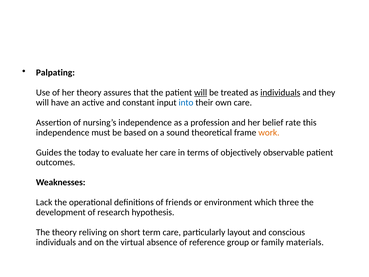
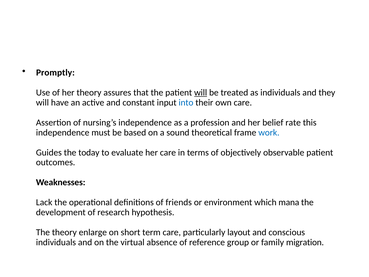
Palpating: Palpating -> Promptly
individuals at (280, 93) underline: present -> none
work colour: orange -> blue
three: three -> mana
reliving: reliving -> enlarge
materials: materials -> migration
